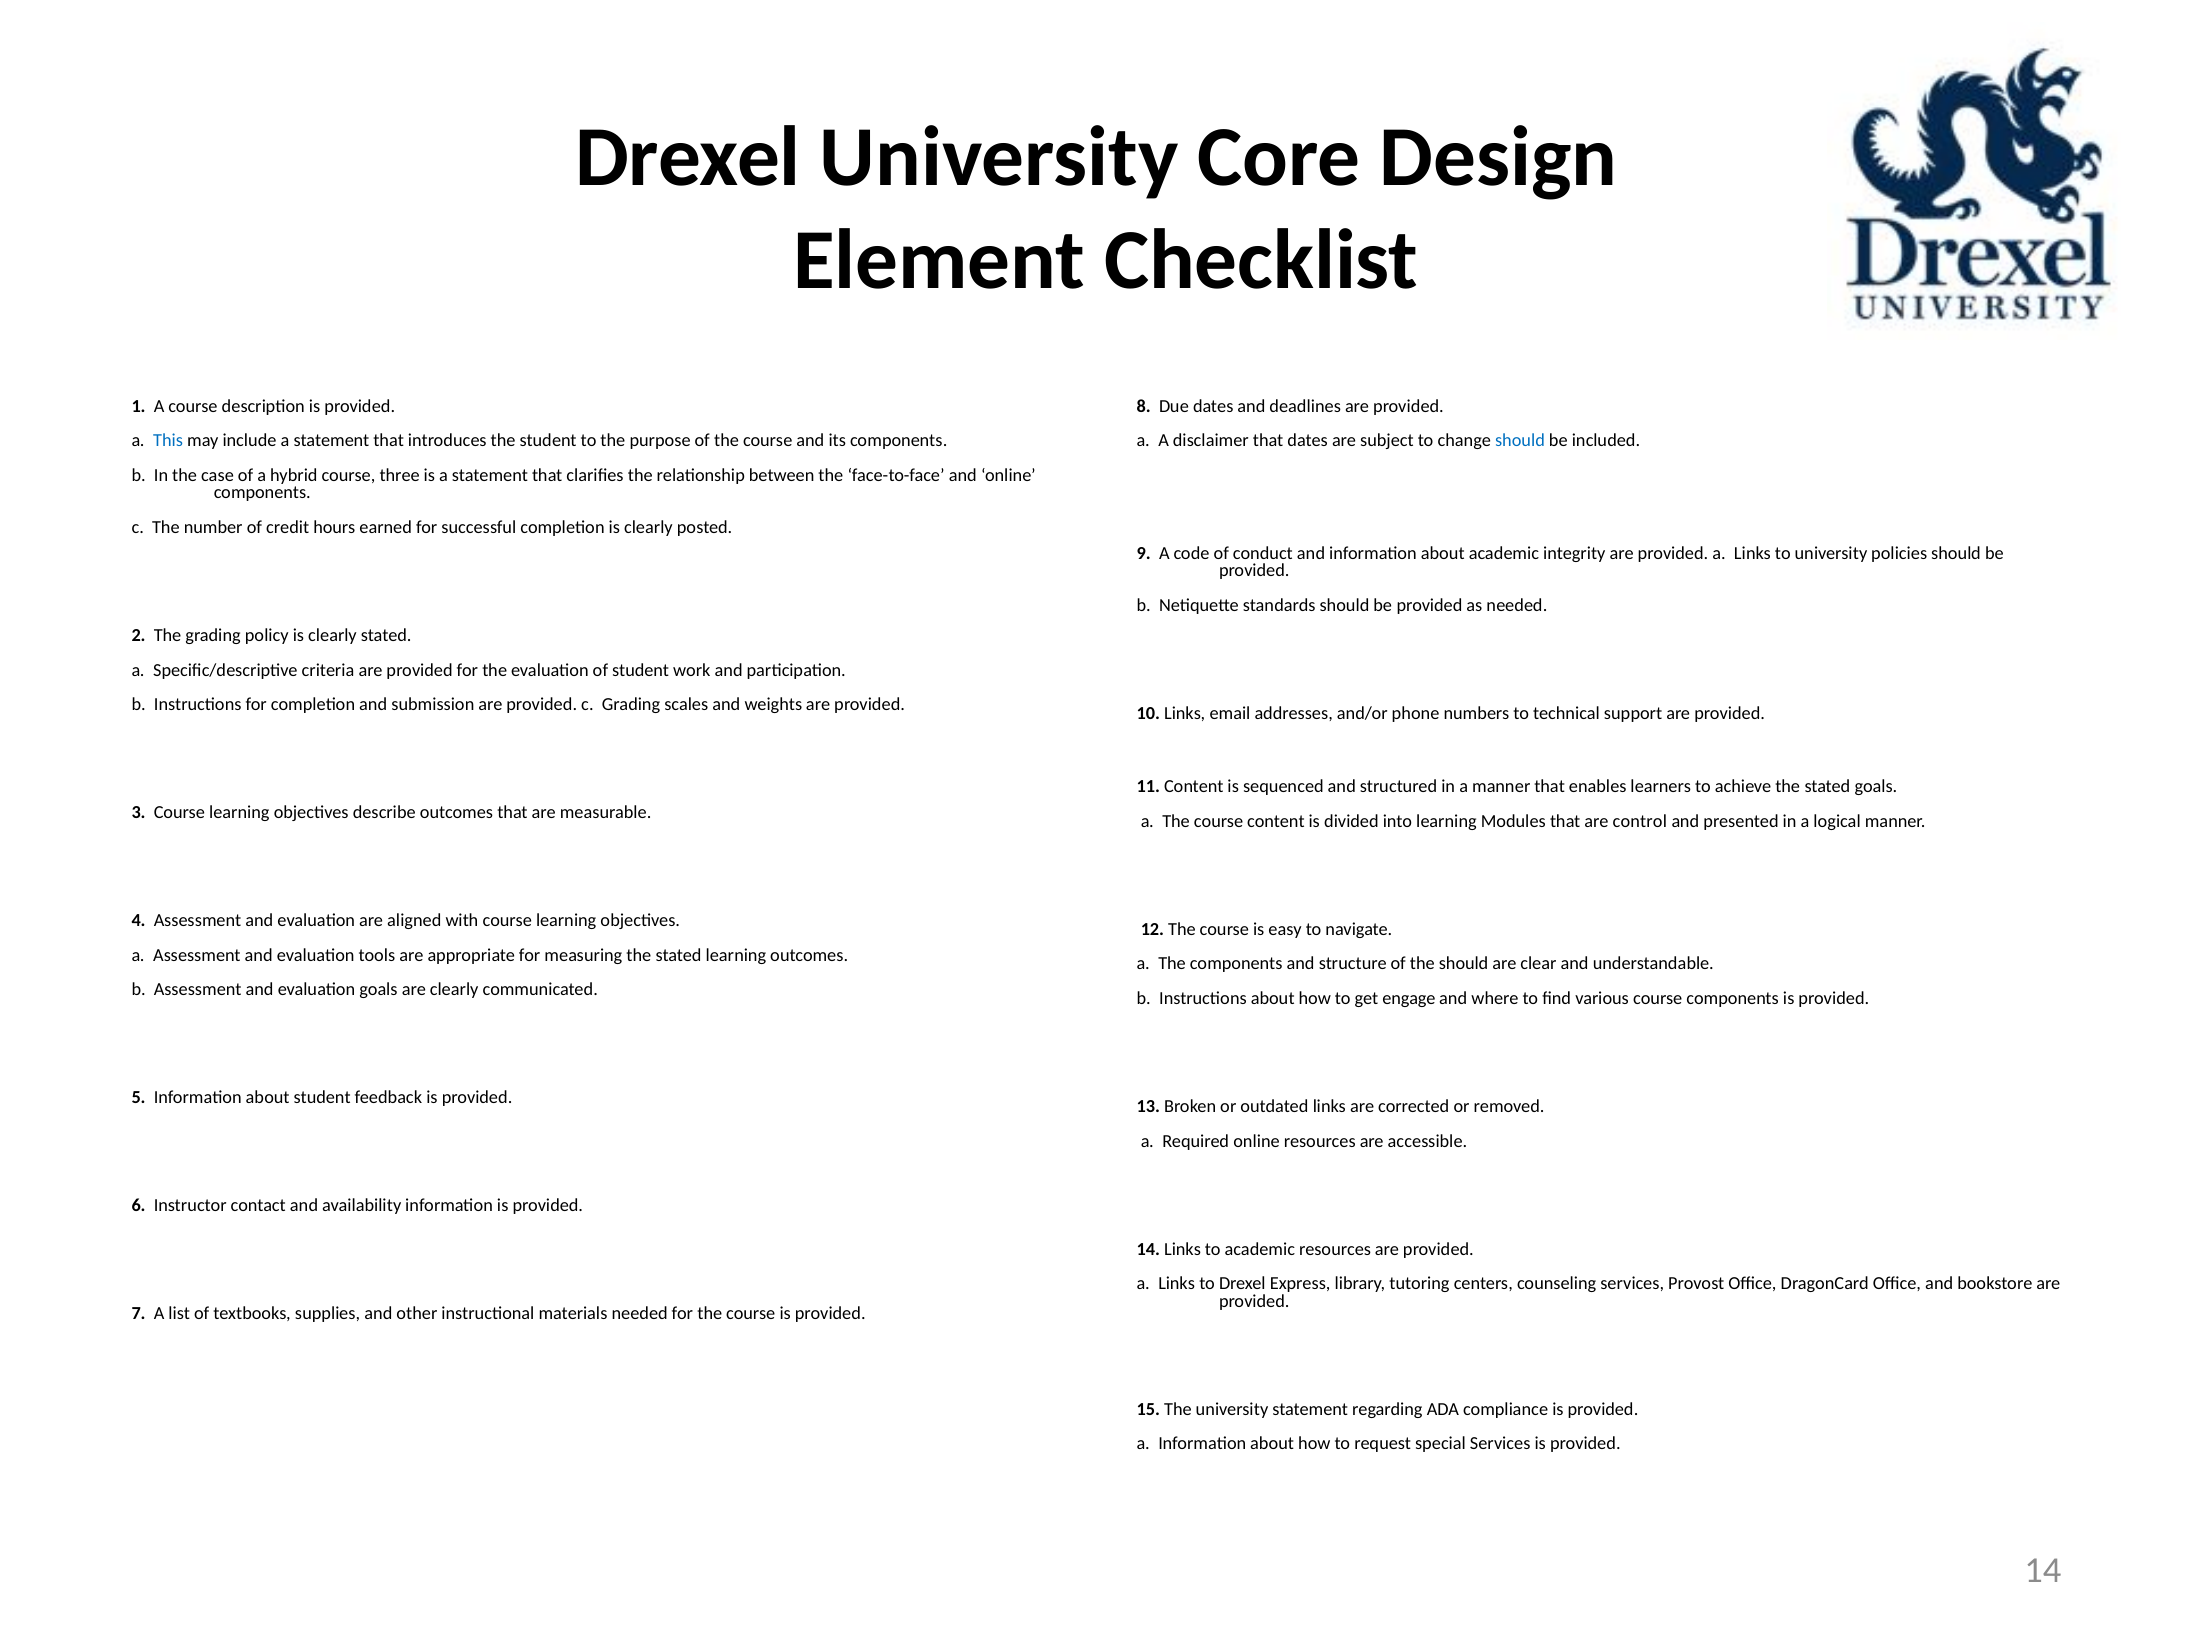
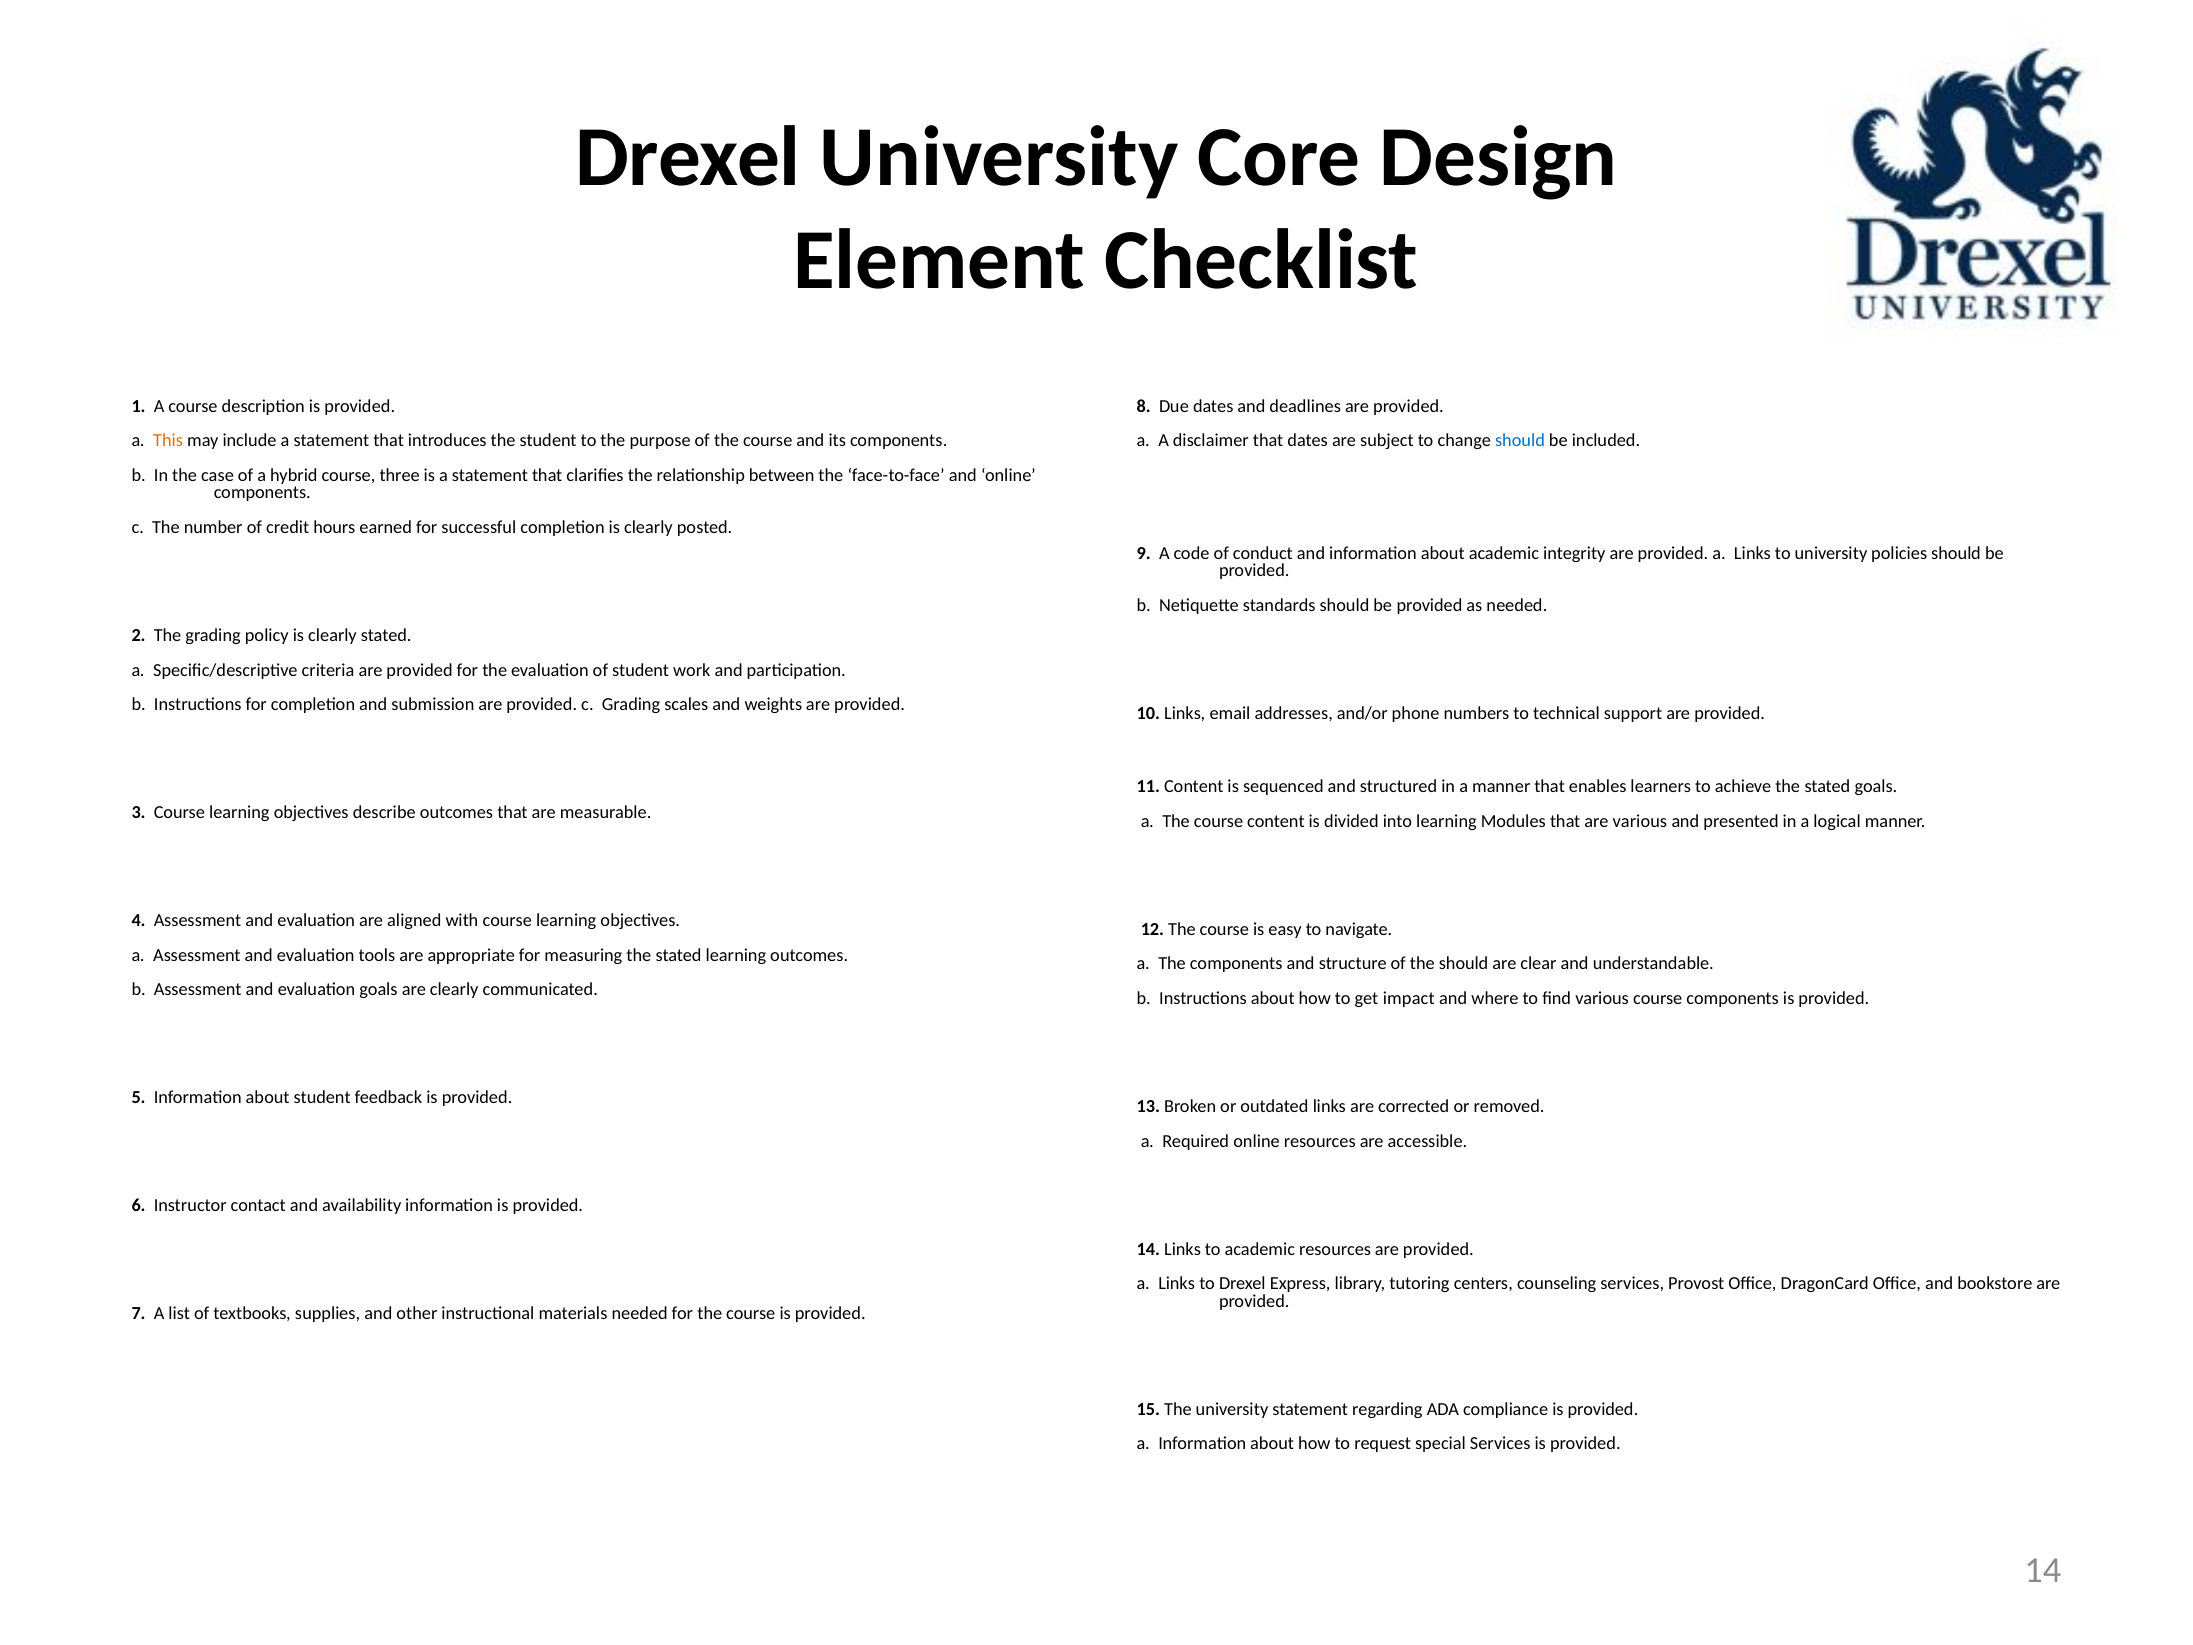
This colour: blue -> orange
are control: control -> various
engage: engage -> impact
